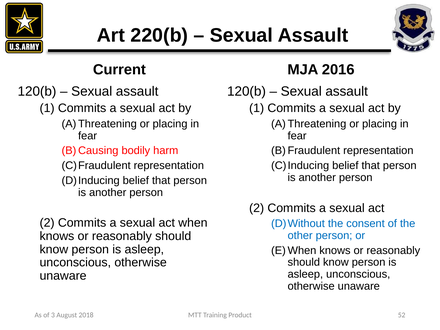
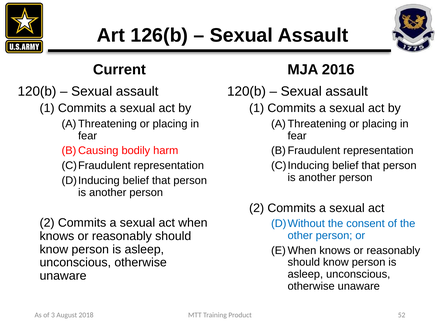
220(b: 220(b -> 126(b
